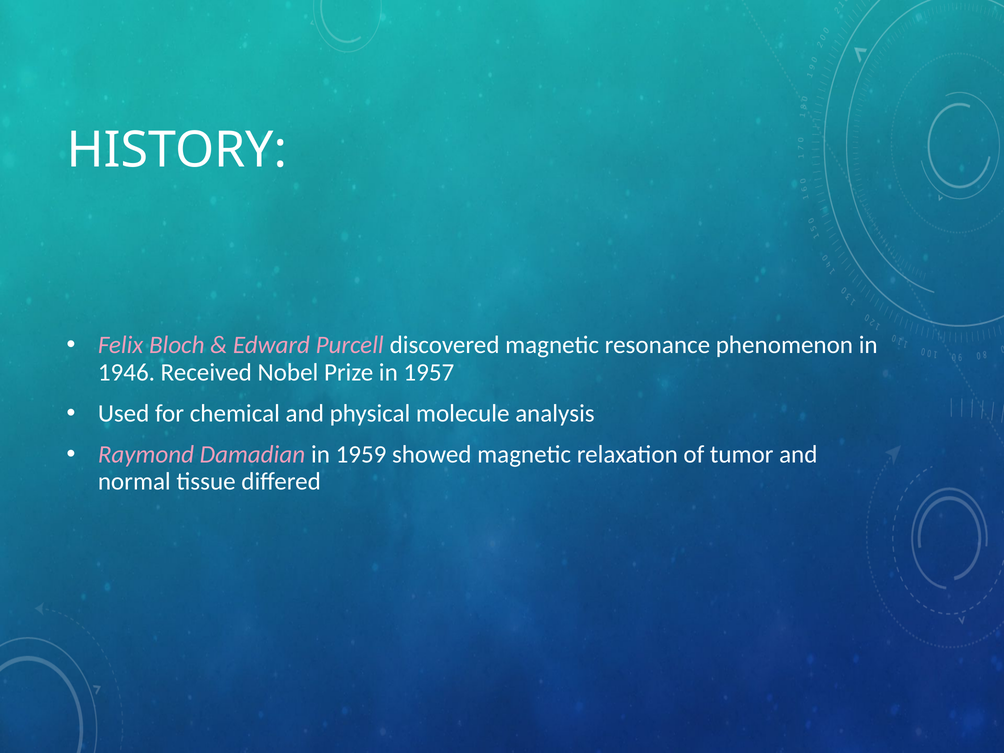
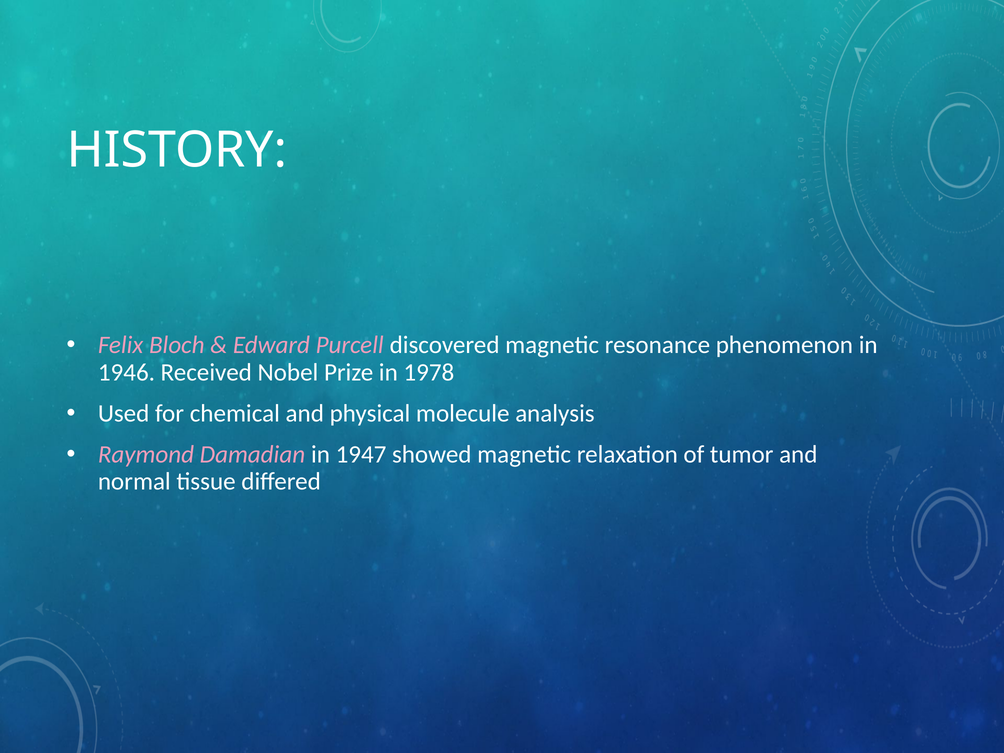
1957: 1957 -> 1978
1959: 1959 -> 1947
